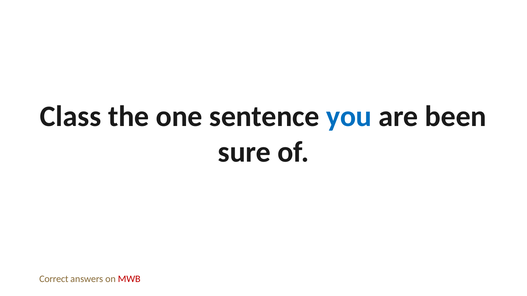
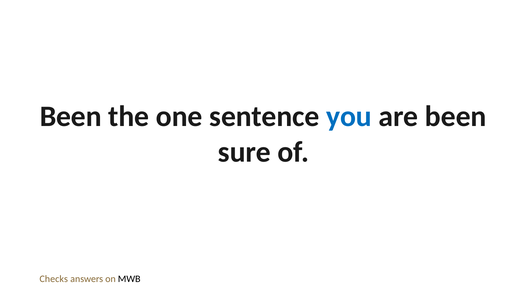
Class at (71, 117): Class -> Been
Correct: Correct -> Checks
MWB colour: red -> black
